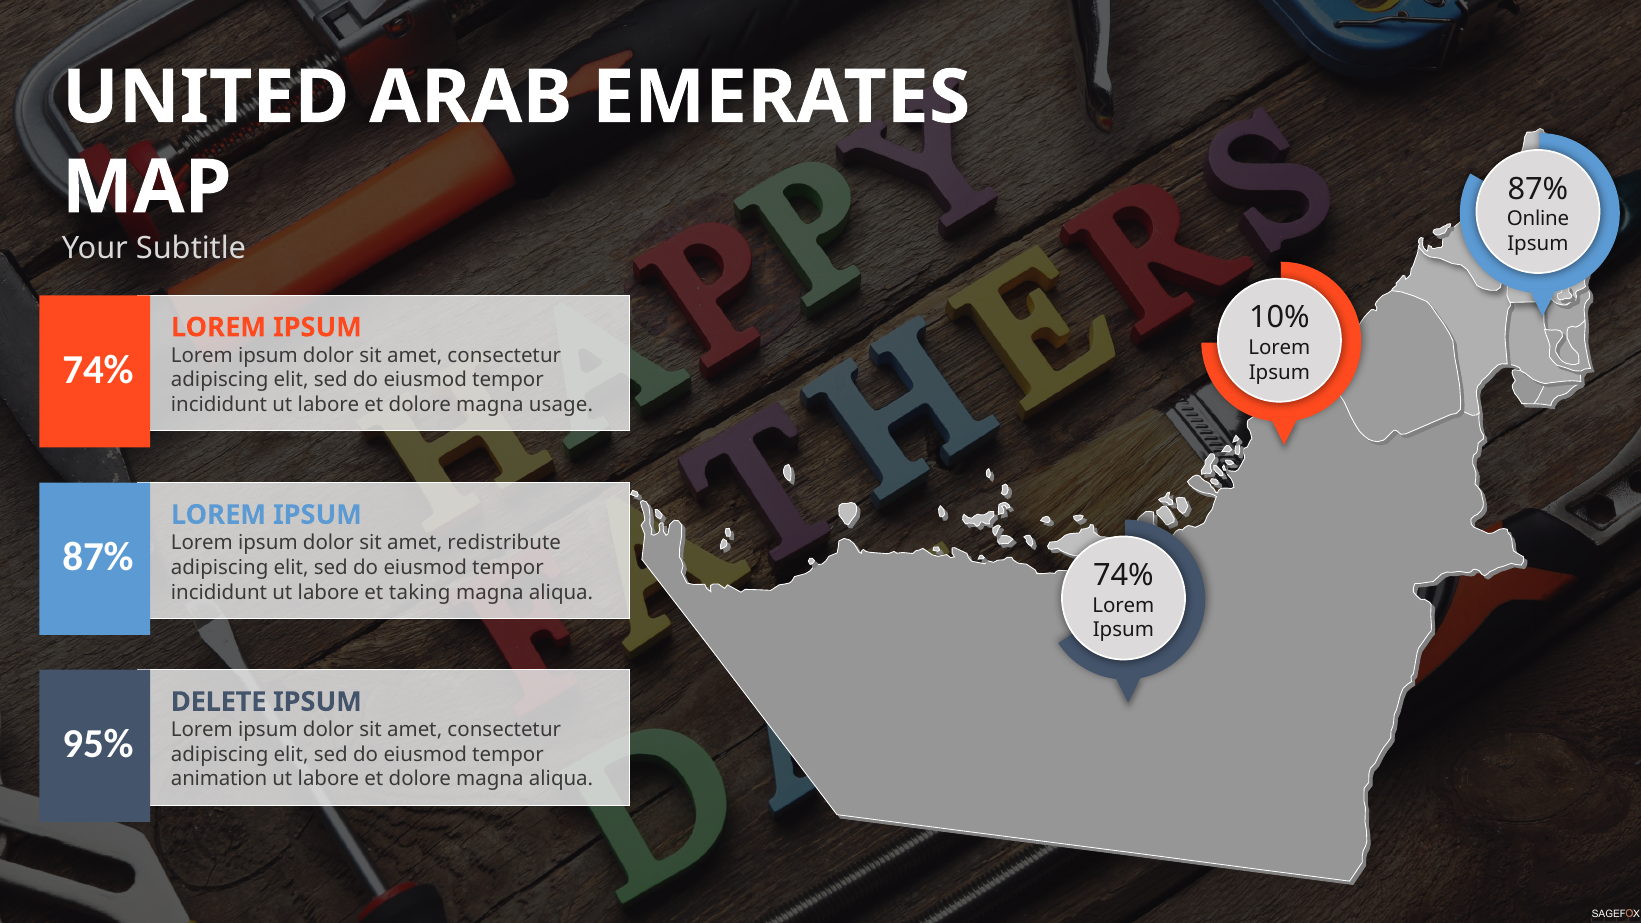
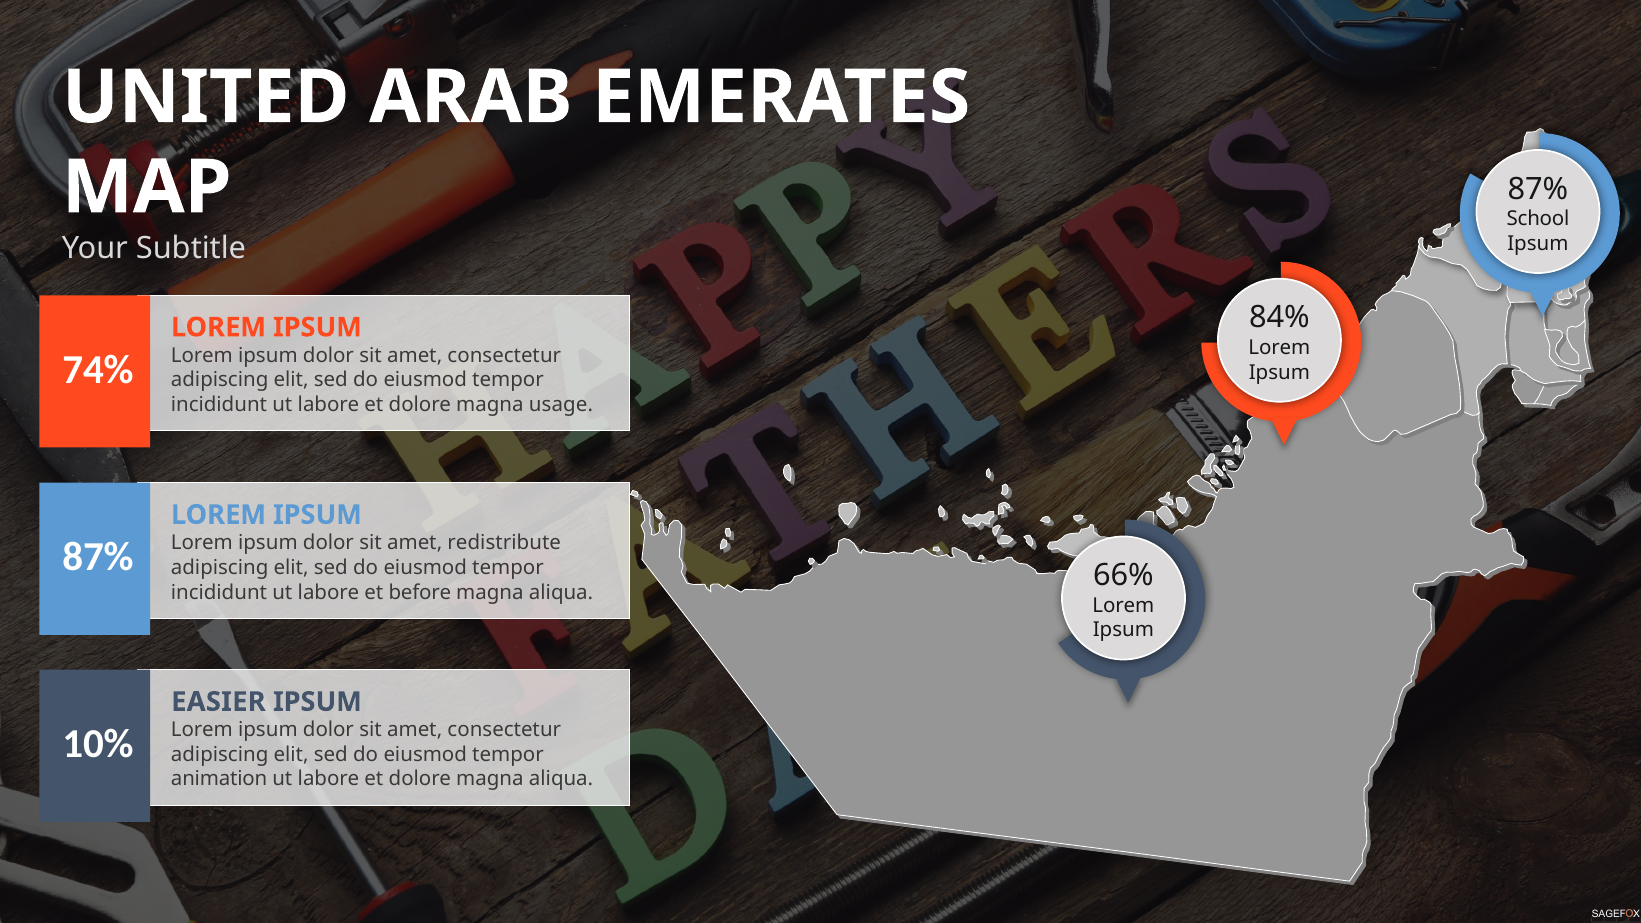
Online: Online -> School
10%: 10% -> 84%
74% at (1123, 576): 74% -> 66%
taking: taking -> before
DELETE: DELETE -> EASIER
95%: 95% -> 10%
